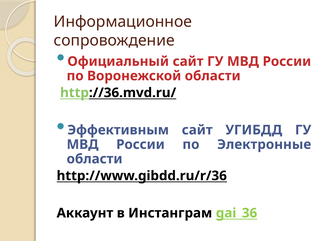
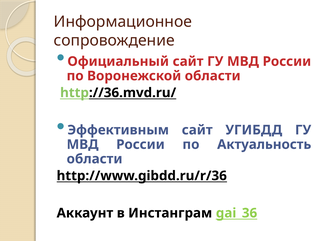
Электронные: Электронные -> Актуальность
